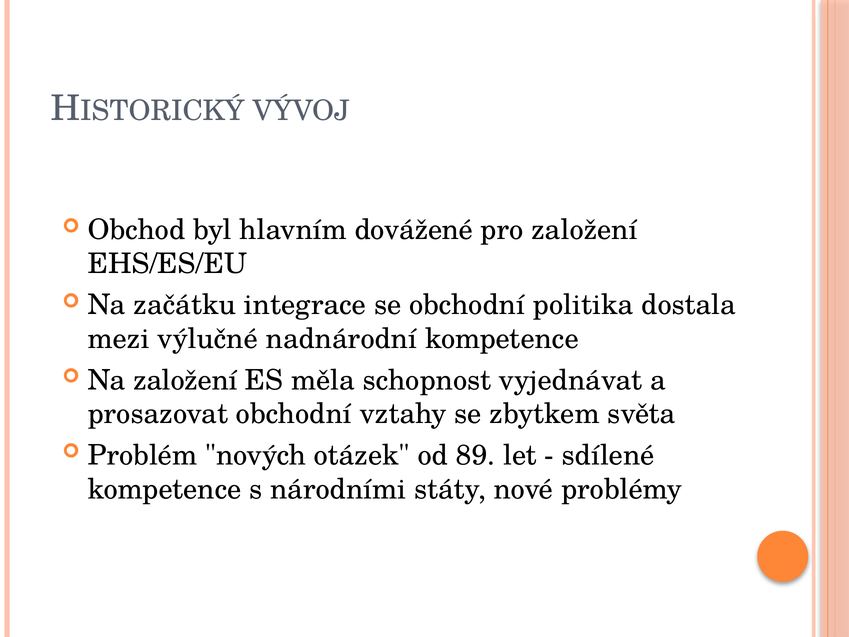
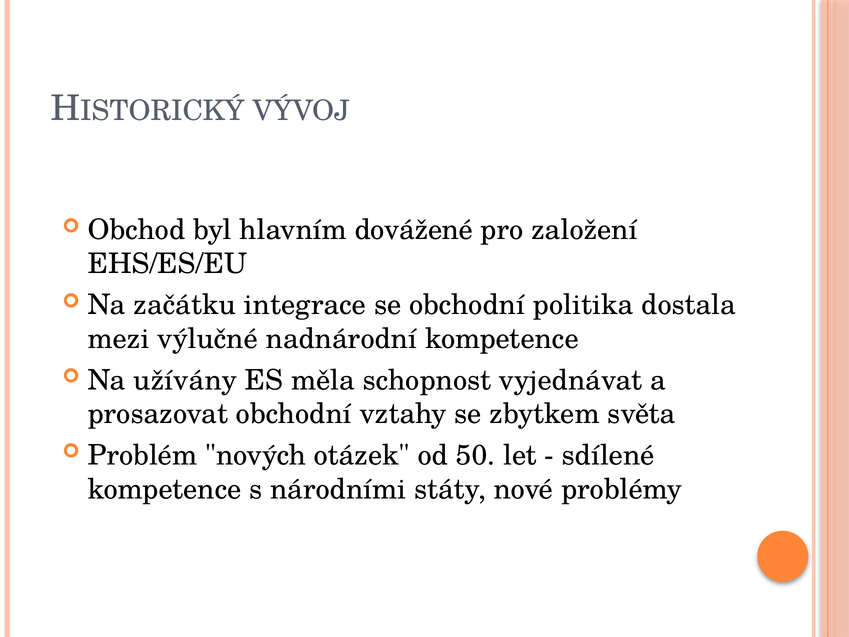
Na založení: založení -> užívány
89: 89 -> 50
